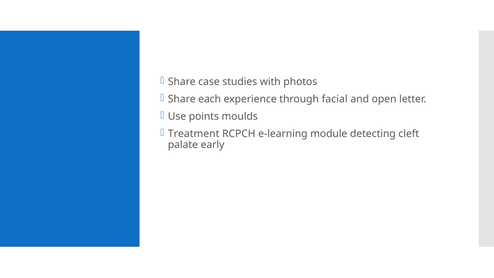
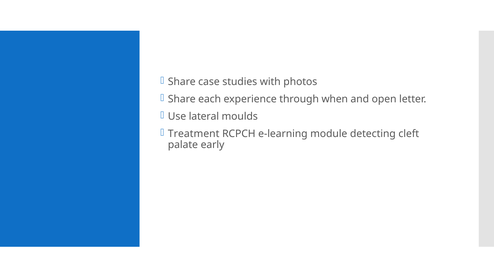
facial: facial -> when
points: points -> lateral
